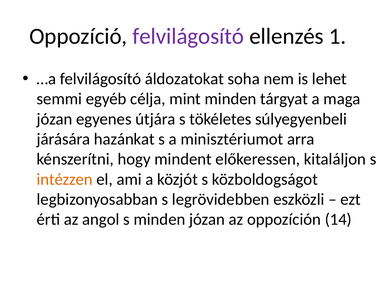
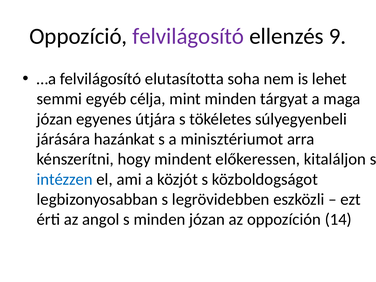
1: 1 -> 9
áldozatokat: áldozatokat -> elutasította
intézzen colour: orange -> blue
